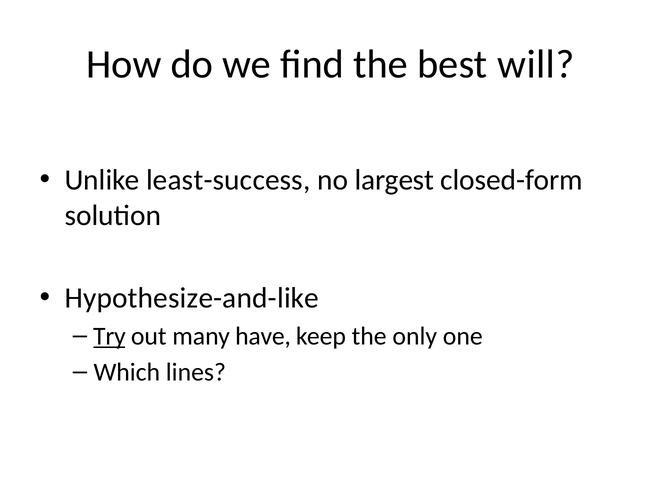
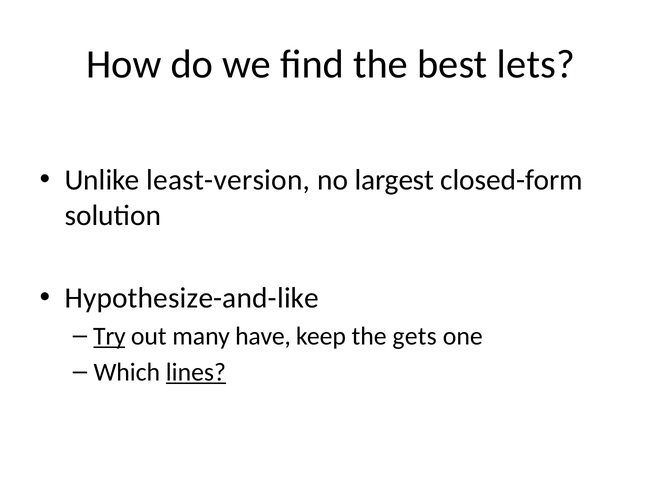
will: will -> lets
least-success: least-success -> least-version
only: only -> gets
lines underline: none -> present
